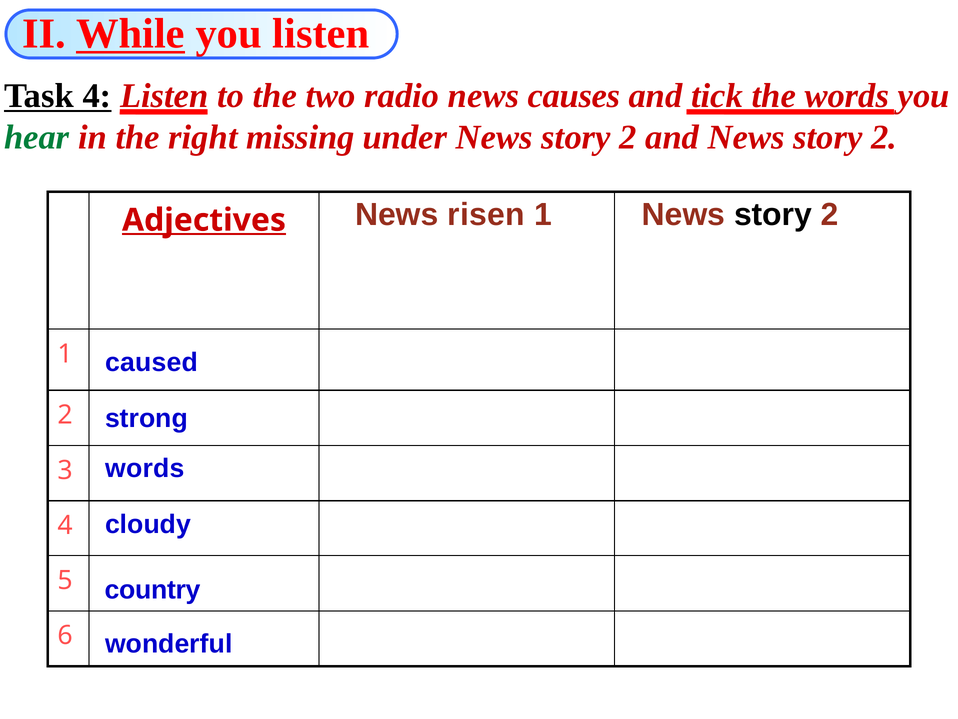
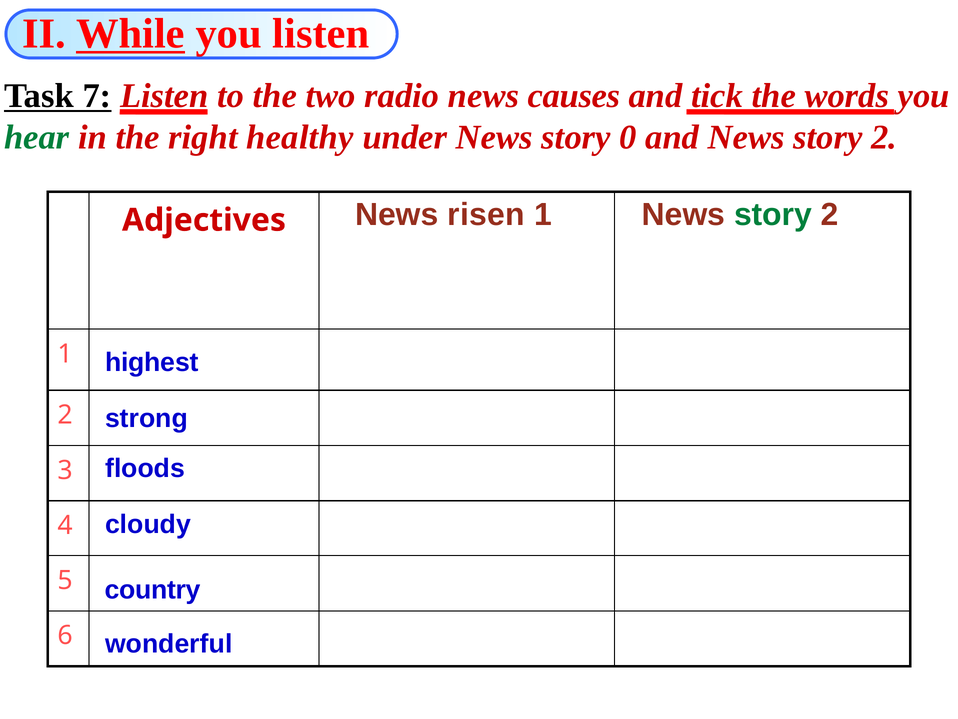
Task 4: 4 -> 7
missing: missing -> healthy
under News story 2: 2 -> 0
Adjectives underline: present -> none
story at (773, 215) colour: black -> green
caused: caused -> highest
words at (145, 468): words -> floods
